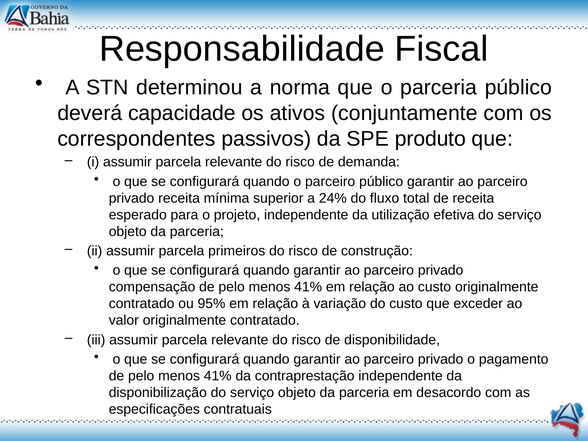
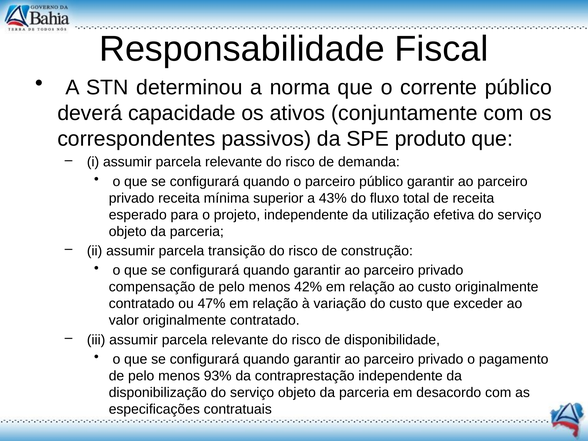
o parceria: parceria -> corrente
24%: 24% -> 43%
primeiros: primeiros -> transição
41% at (308, 287): 41% -> 42%
95%: 95% -> 47%
41% at (218, 376): 41% -> 93%
